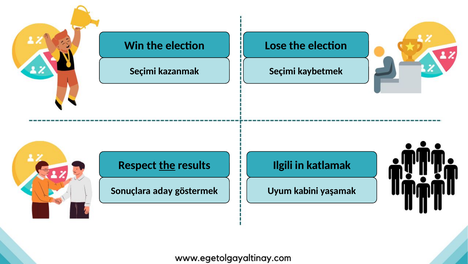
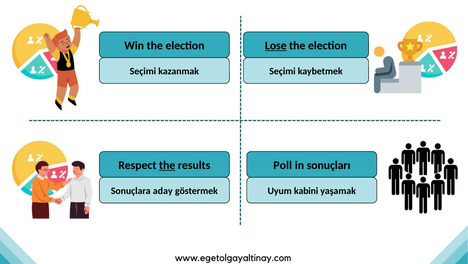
Lose underline: none -> present
Ilgili: Ilgili -> Poll
katlamak: katlamak -> sonuçları
